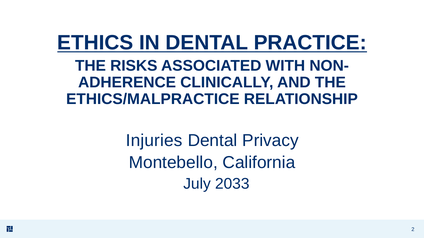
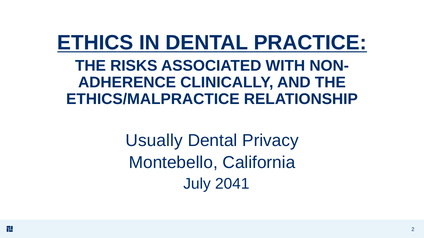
Injuries: Injuries -> Usually
2033: 2033 -> 2041
